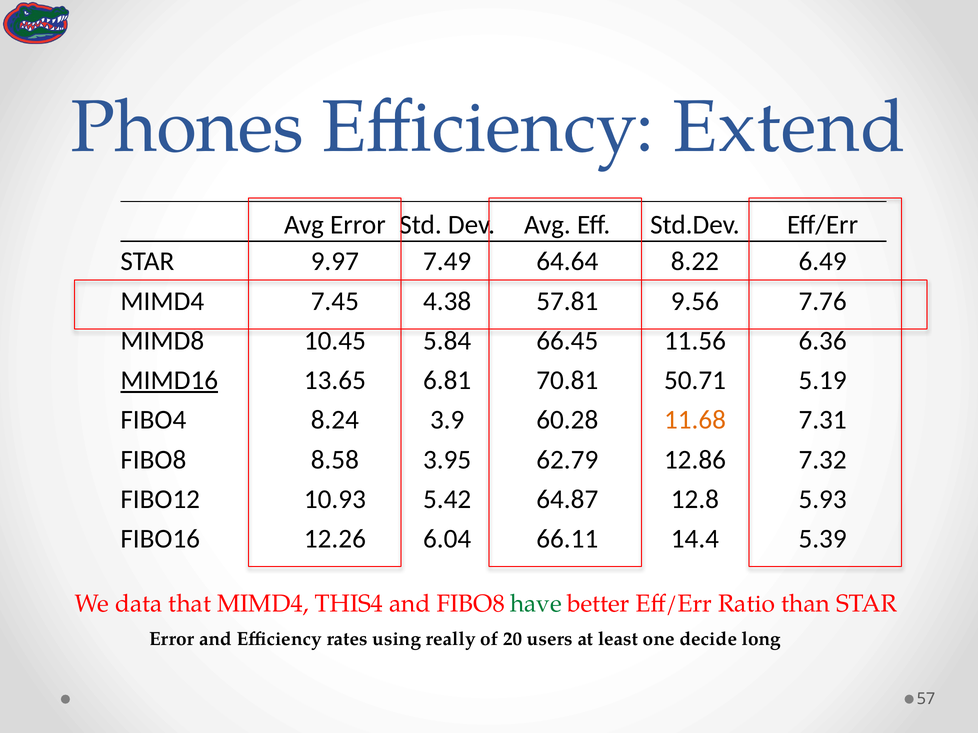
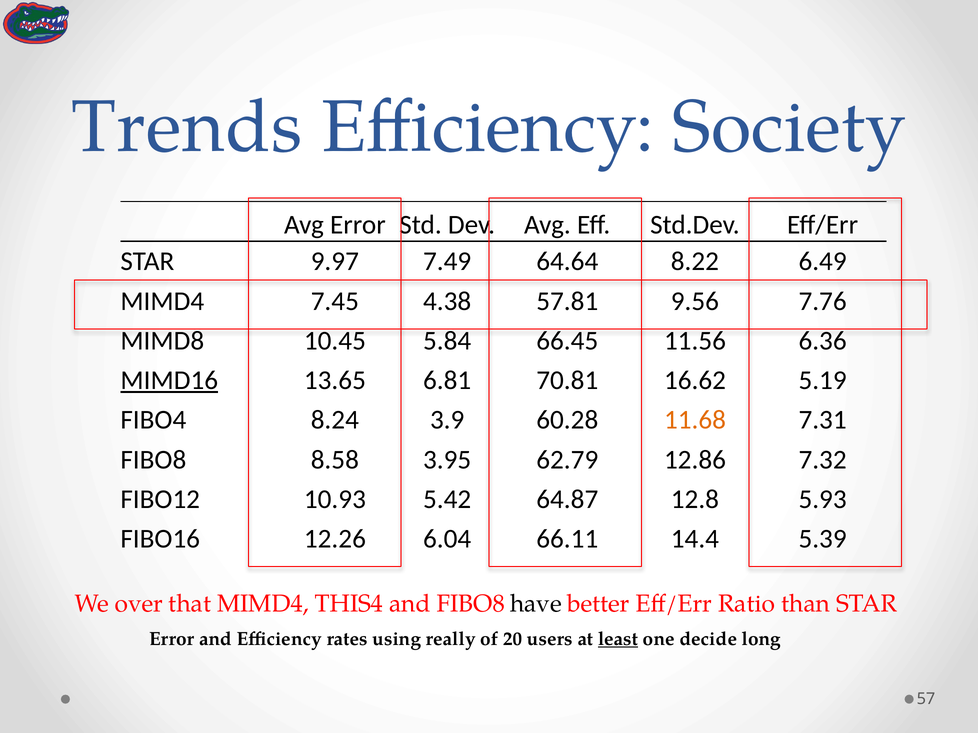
Phones: Phones -> Trends
Extend: Extend -> Society
50.71: 50.71 -> 16.62
data: data -> over
have colour: green -> black
least underline: none -> present
